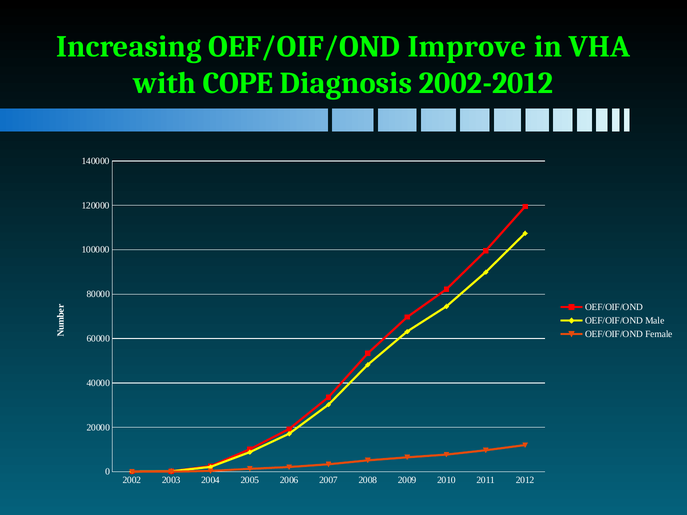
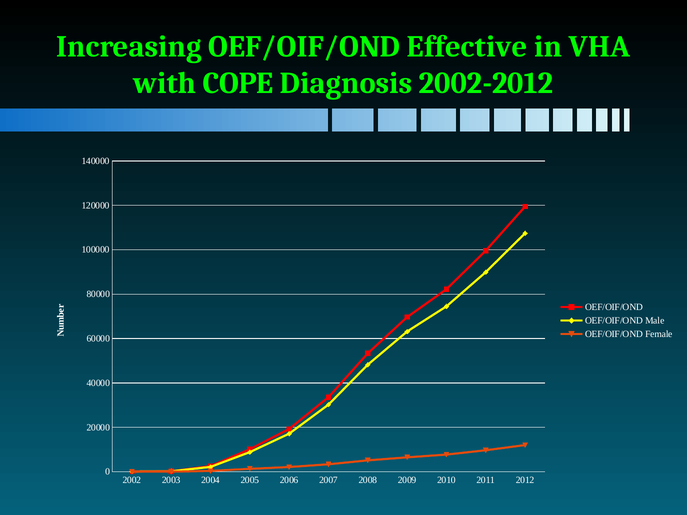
Improve: Improve -> Effective
